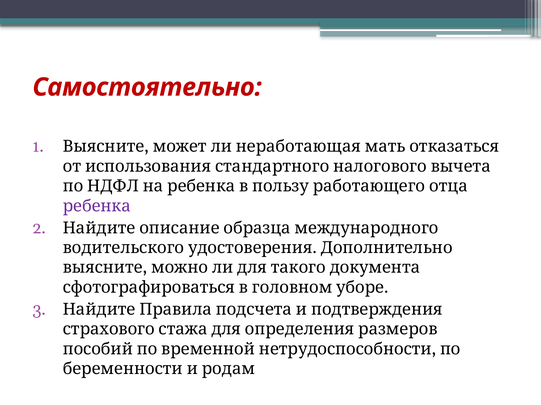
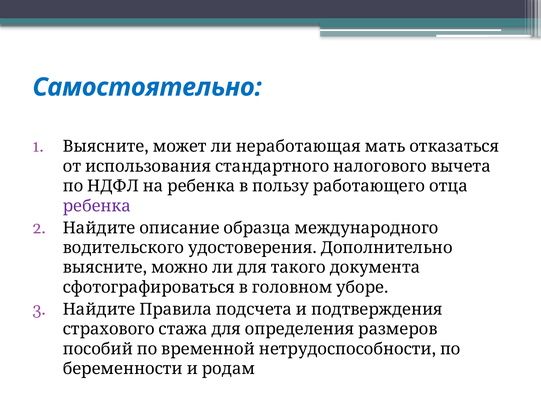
Самостоятельно colour: red -> blue
